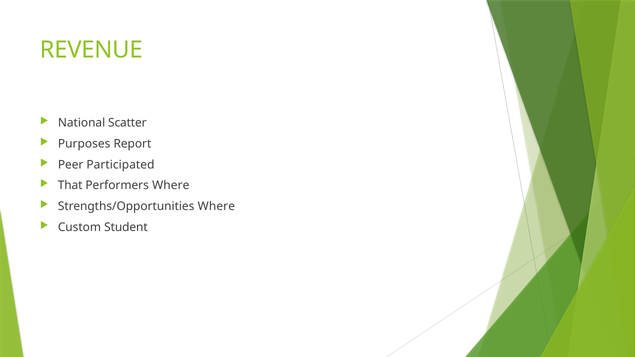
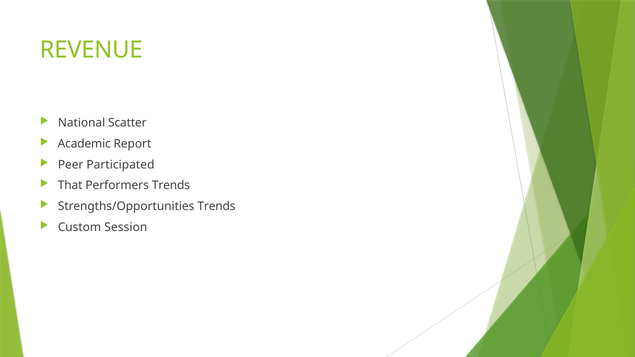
Purposes: Purposes -> Academic
Performers Where: Where -> Trends
Strengths/Opportunities Where: Where -> Trends
Student: Student -> Session
